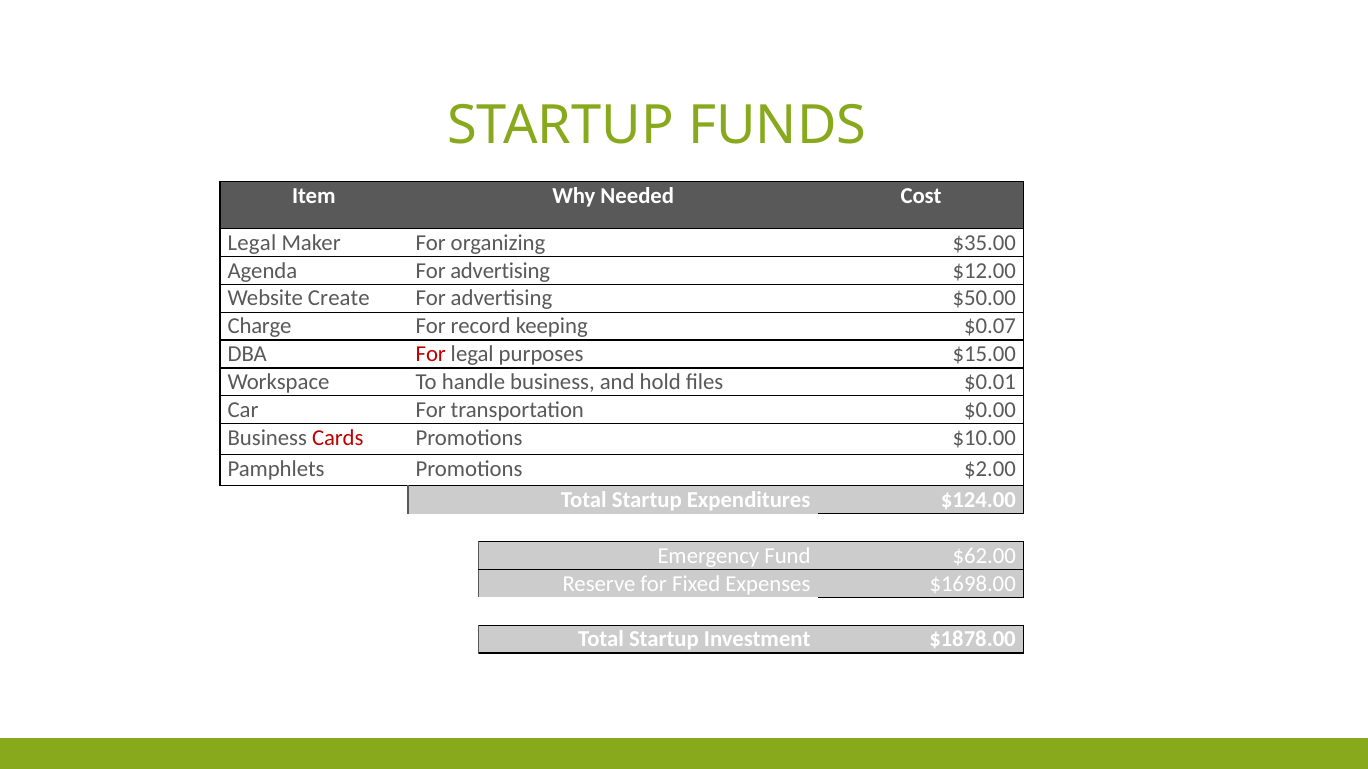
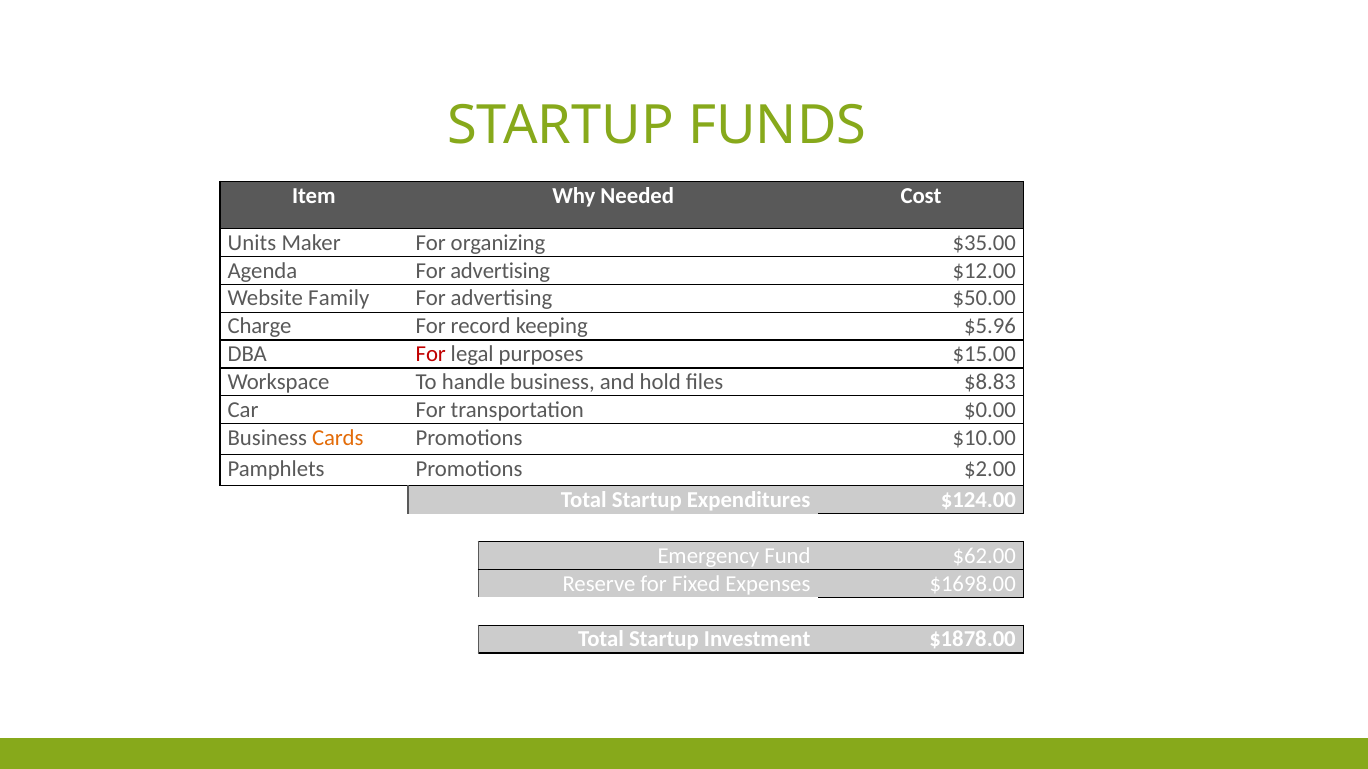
Legal at (252, 243): Legal -> Units
Create: Create -> Family
$0.07: $0.07 -> $5.96
$0.01: $0.01 -> $8.83
Cards colour: red -> orange
